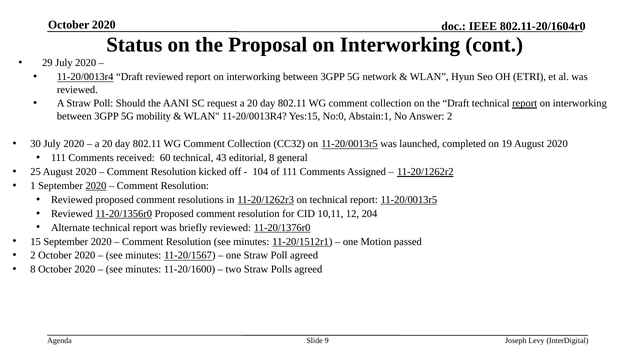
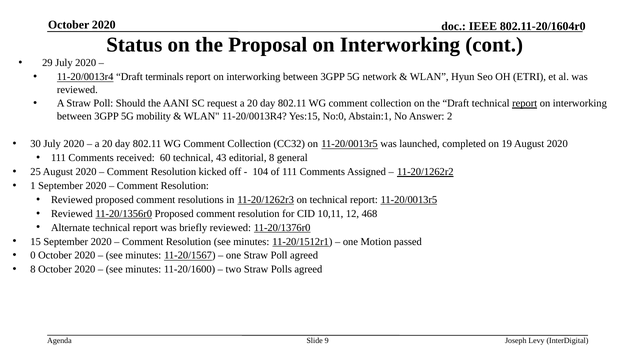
Draft reviewed: reviewed -> terminals
2020 at (96, 185) underline: present -> none
204: 204 -> 468
2 at (33, 255): 2 -> 0
